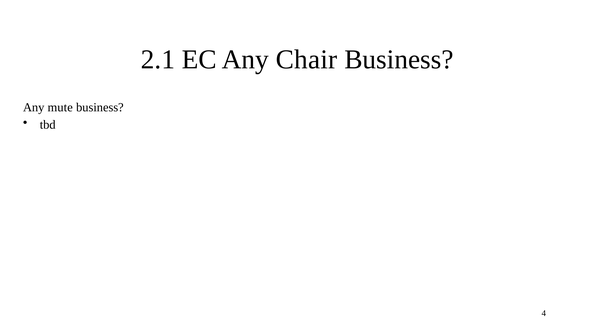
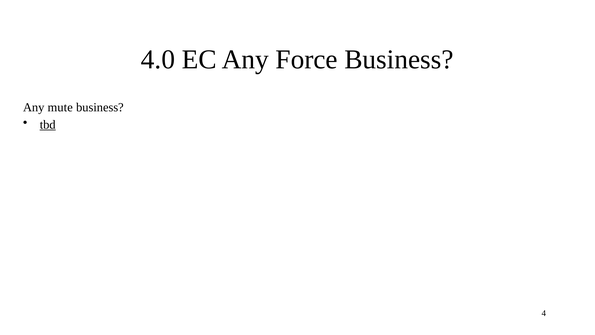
2.1: 2.1 -> 4.0
Chair: Chair -> Force
tbd underline: none -> present
